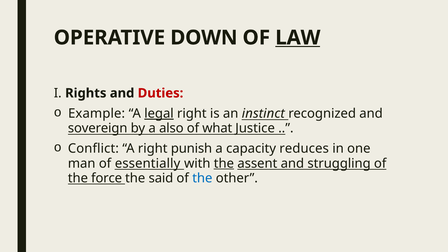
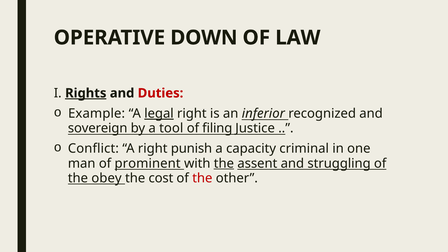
LAW underline: present -> none
Rights underline: none -> present
instinct: instinct -> inferior
also: also -> tool
what: what -> filing
reduces: reduces -> criminal
essentially: essentially -> prominent
force: force -> obey
said: said -> cost
the at (202, 178) colour: blue -> red
